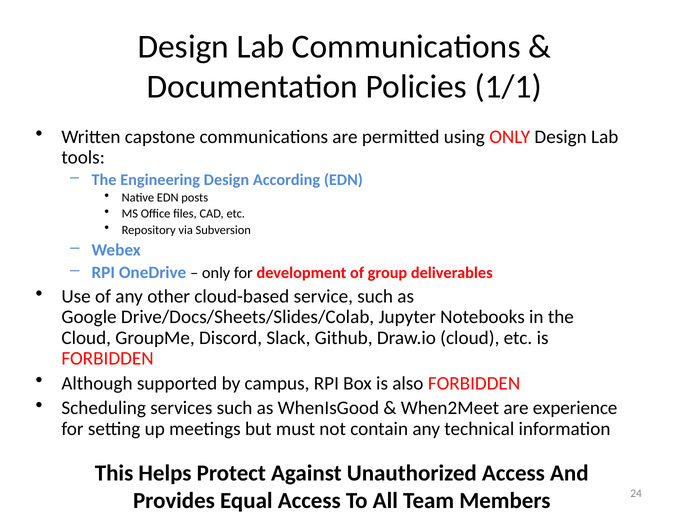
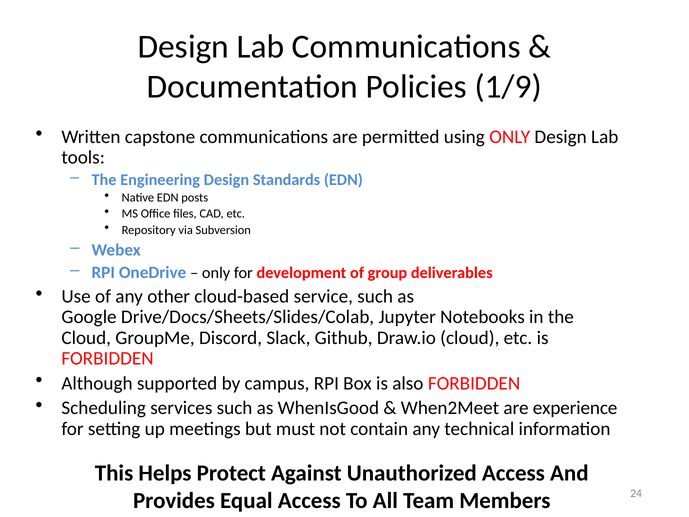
1/1: 1/1 -> 1/9
According: According -> Standards
